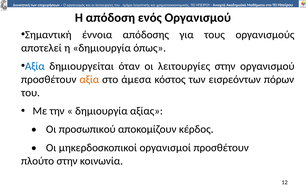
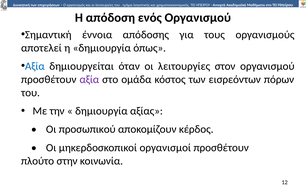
λειτουργίες στην: στην -> στον
αξία at (89, 80) colour: orange -> purple
άµεσα: άµεσα -> οµάδα
